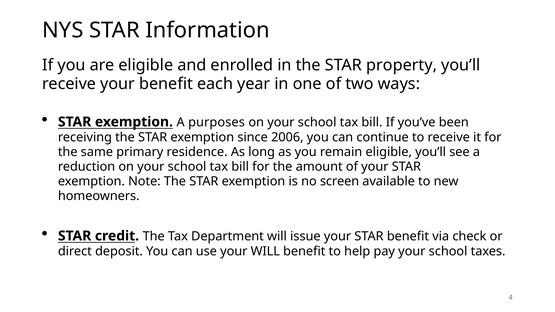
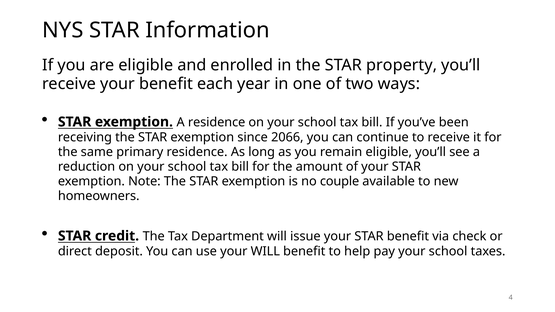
A purposes: purposes -> residence
2006: 2006 -> 2066
screen: screen -> couple
